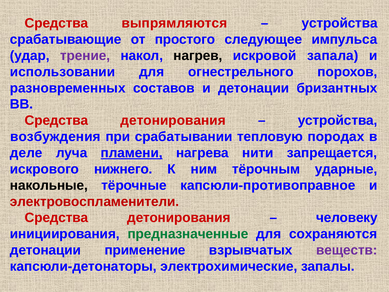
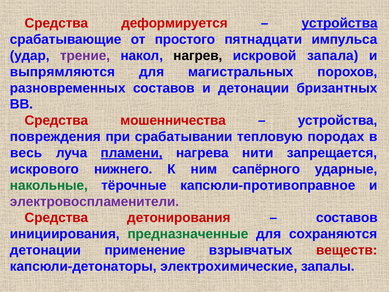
выпрямляются: выпрямляются -> деформируется
устройства at (340, 23) underline: none -> present
следующее: следующее -> пятнадцати
использовании: использовании -> выпрямляются
огнестрельного: огнестрельного -> магистральных
детонирования at (173, 120): детонирования -> мошенничества
возбуждения: возбуждения -> повреждения
деле: деле -> весь
тёрочным: тёрочным -> сапёрного
накольные colour: black -> green
электровоспламенители colour: red -> purple
человеку at (347, 218): человеку -> составов
веществ colour: purple -> red
